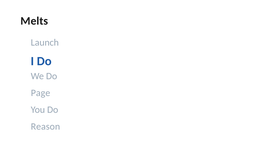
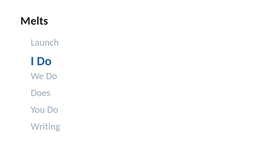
Page: Page -> Does
Reason: Reason -> Writing
